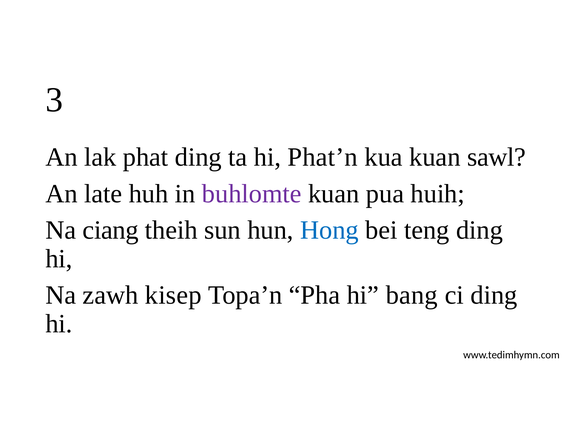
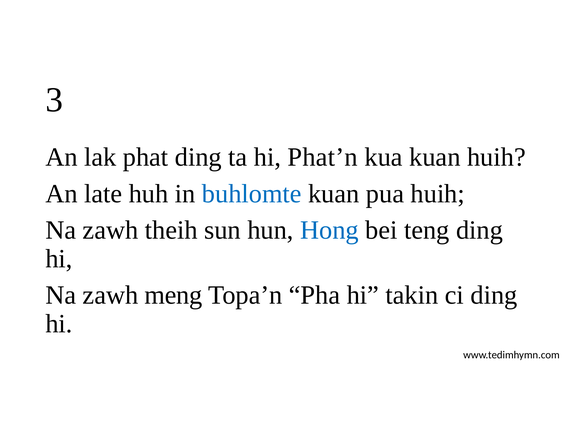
kuan sawl: sawl -> huih
buhlomte colour: purple -> blue
ciang at (111, 230): ciang -> zawh
kisep: kisep -> meng
bang: bang -> takin
